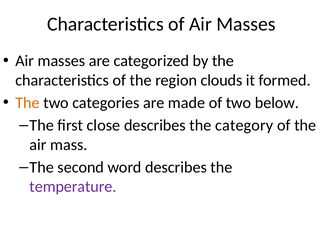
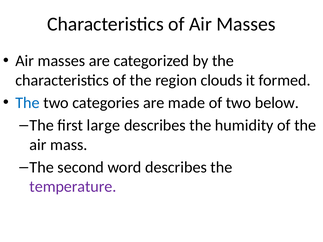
The at (28, 103) colour: orange -> blue
close: close -> large
category: category -> humidity
